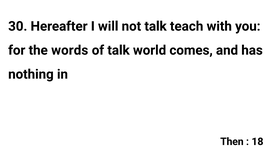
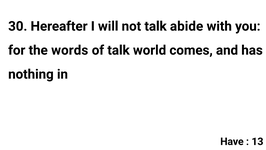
teach: teach -> abide
Then: Then -> Have
18: 18 -> 13
